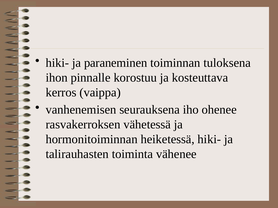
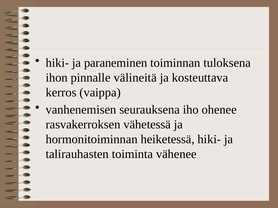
korostuu: korostuu -> välineitä
